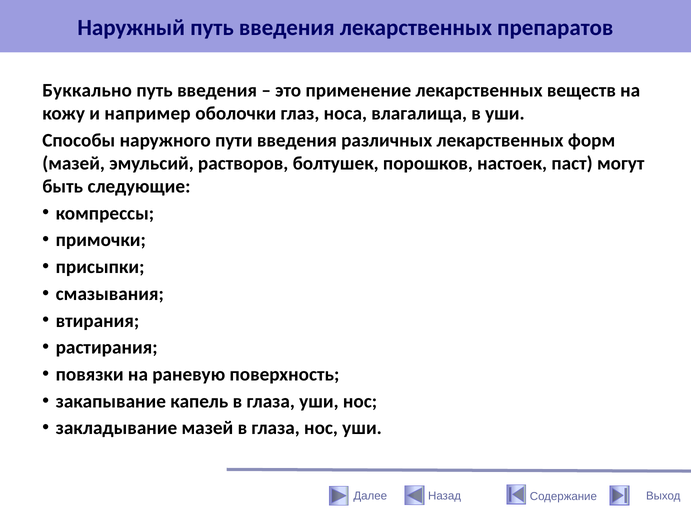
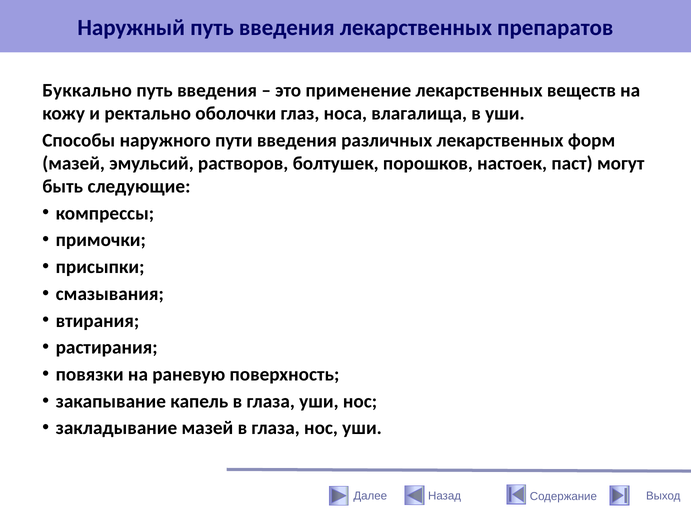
например: например -> ректально
